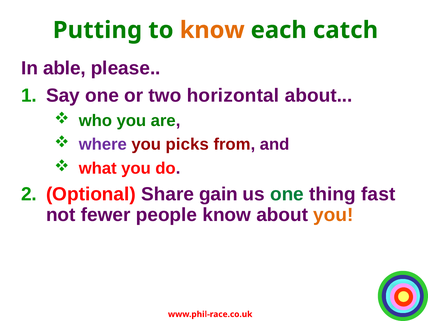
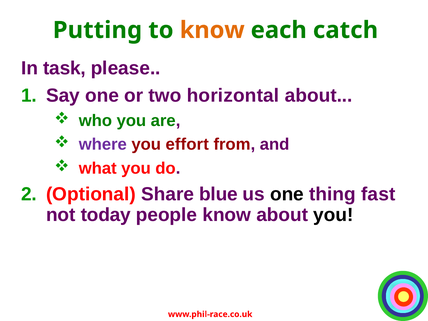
able: able -> task
picks: picks -> effort
gain: gain -> blue
one at (287, 194) colour: green -> black
fewer: fewer -> today
you at (333, 215) colour: orange -> black
